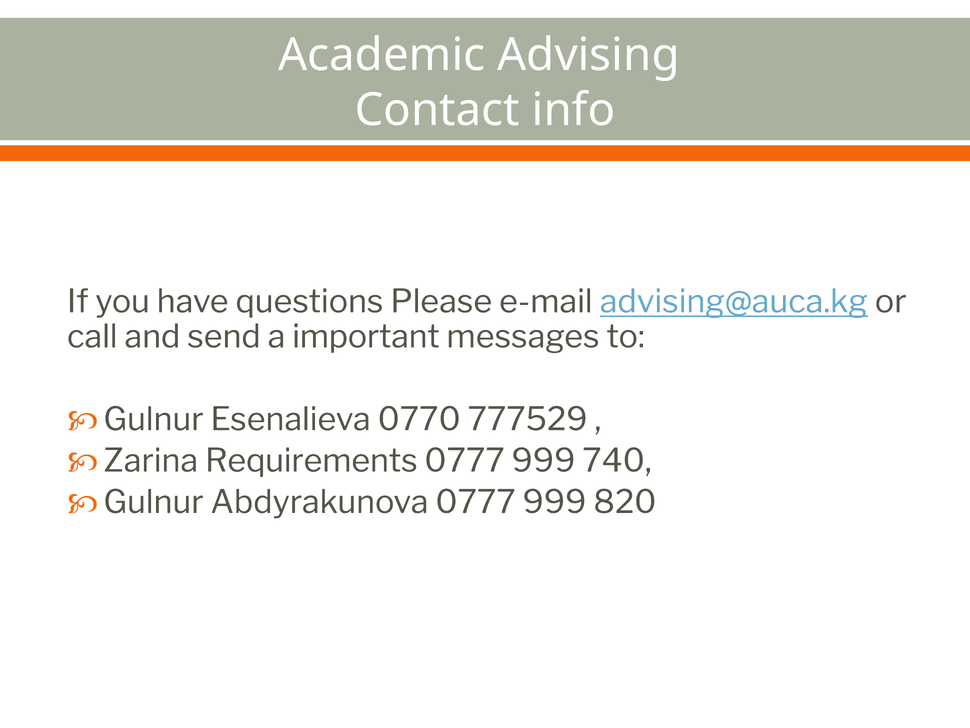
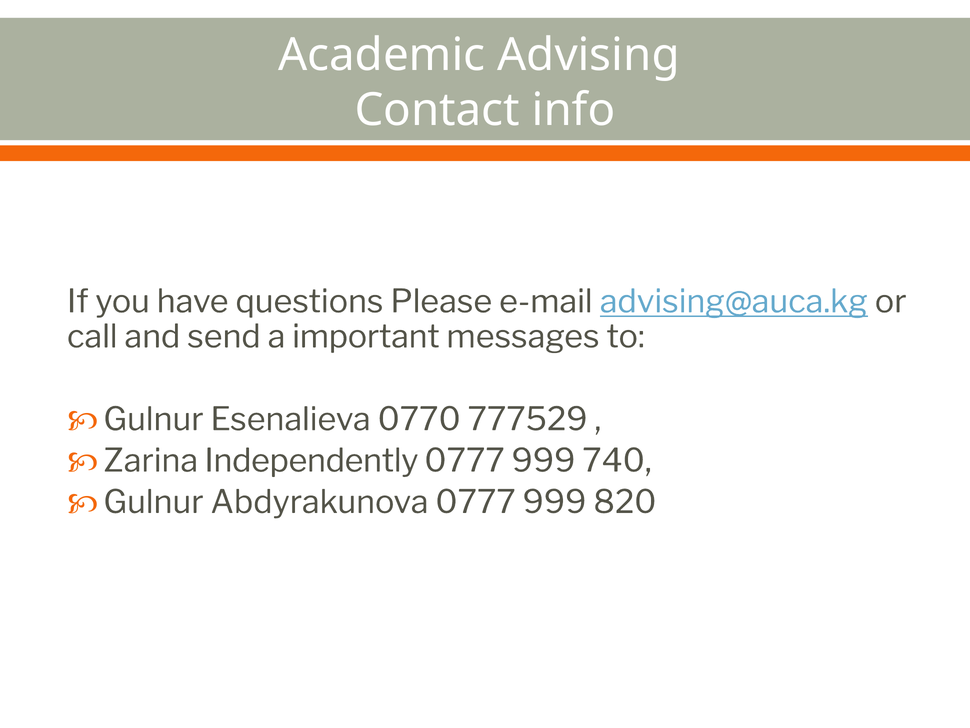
Requirements: Requirements -> Independently
